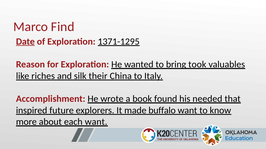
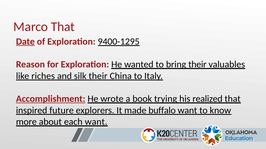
Marco Find: Find -> That
1371-1295: 1371-1295 -> 9400-1295
bring took: took -> their
Accomplishment underline: none -> present
found: found -> trying
needed: needed -> realized
